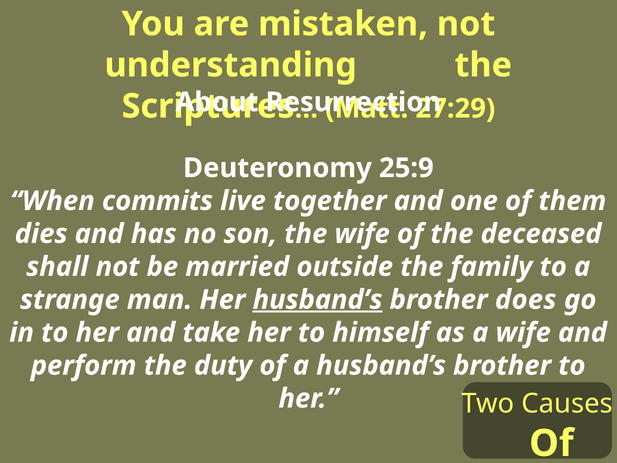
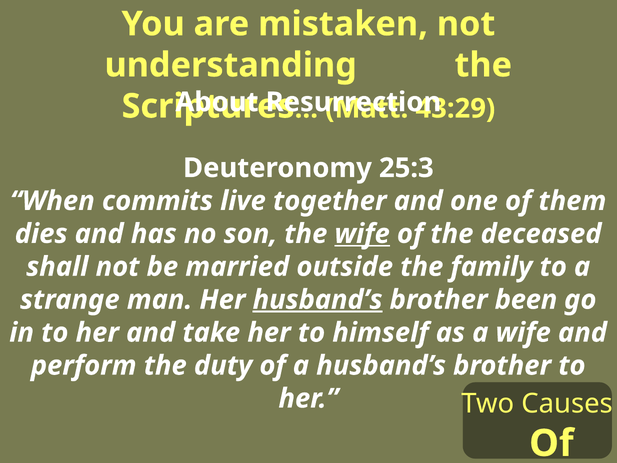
27:29: 27:29 -> 43:29
25:9: 25:9 -> 25:3
wife at (362, 234) underline: none -> present
does: does -> been
